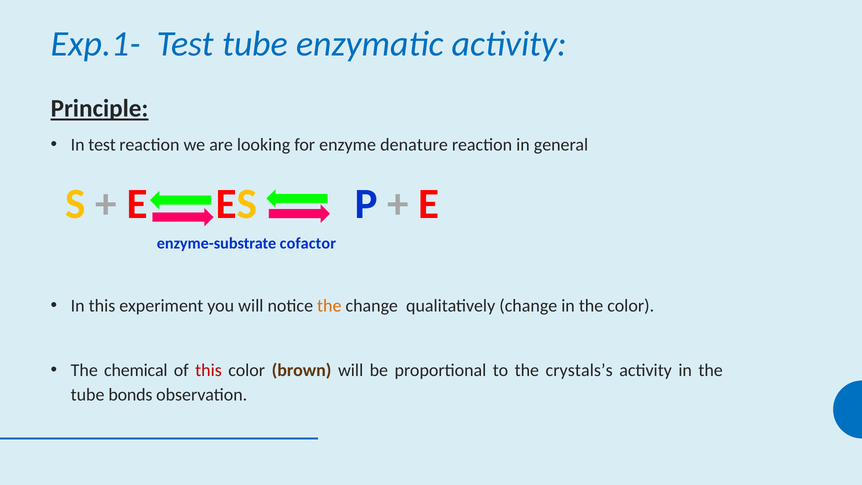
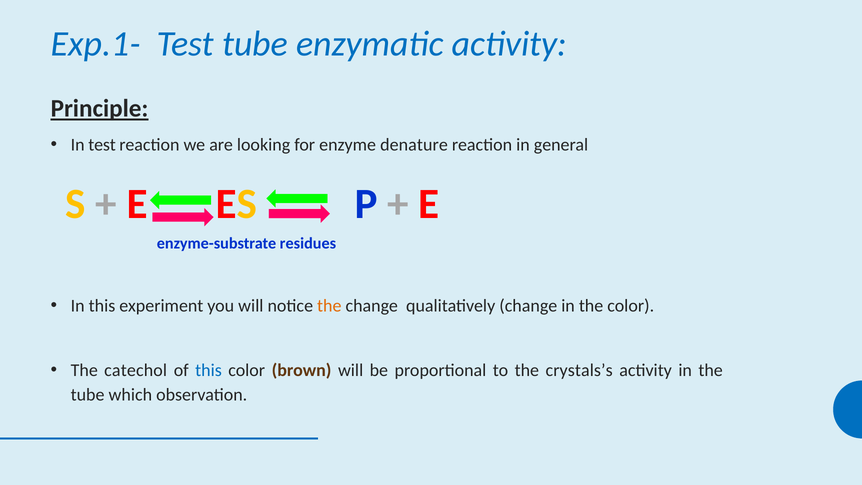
cofactor: cofactor -> residues
chemical: chemical -> catechol
this at (209, 370) colour: red -> blue
bonds: bonds -> which
